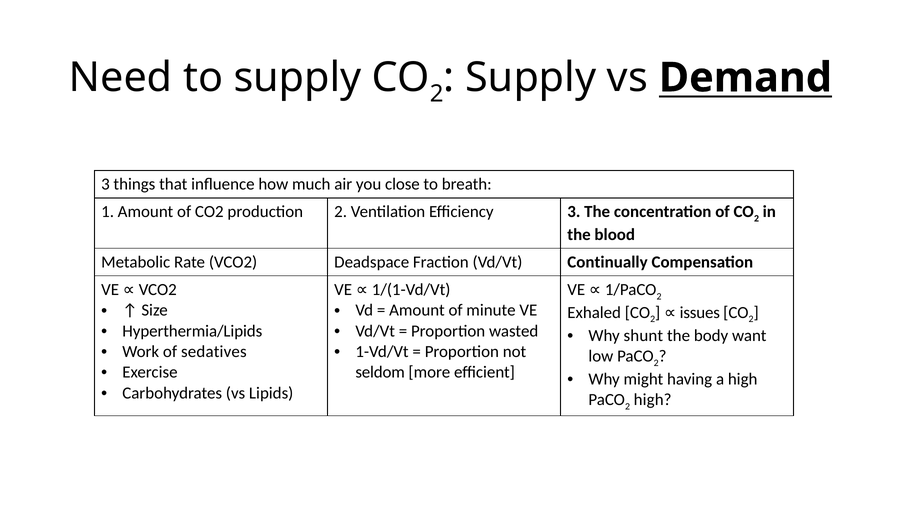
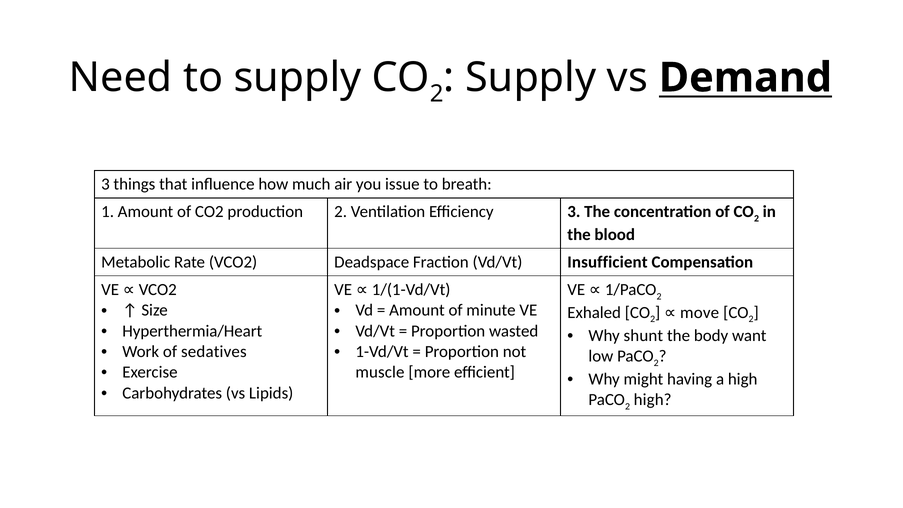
close: close -> issue
Continually: Continually -> Insufficient
issues: issues -> move
Hyperthermia/Lipids: Hyperthermia/Lipids -> Hyperthermia/Heart
seldom: seldom -> muscle
